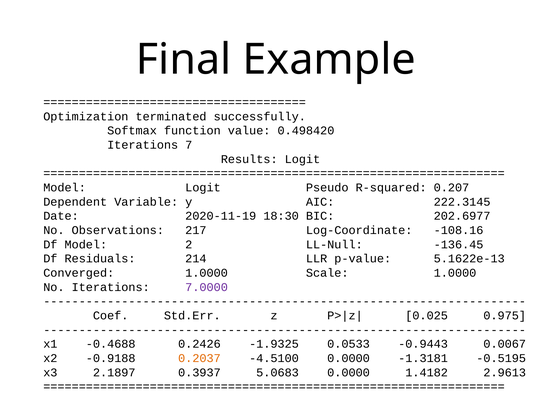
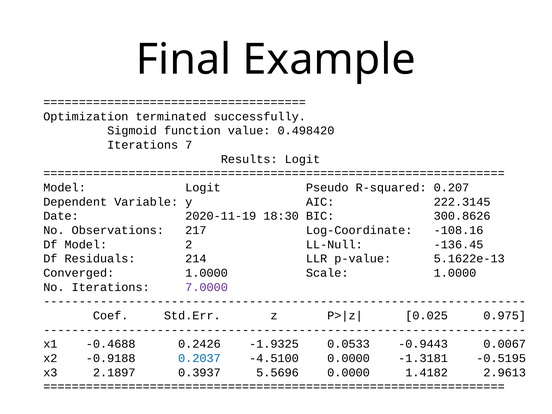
Softmax: Softmax -> Sigmoid
202.6977: 202.6977 -> 300.8626
0.2037 colour: orange -> blue
5.0683: 5.0683 -> 5.5696
